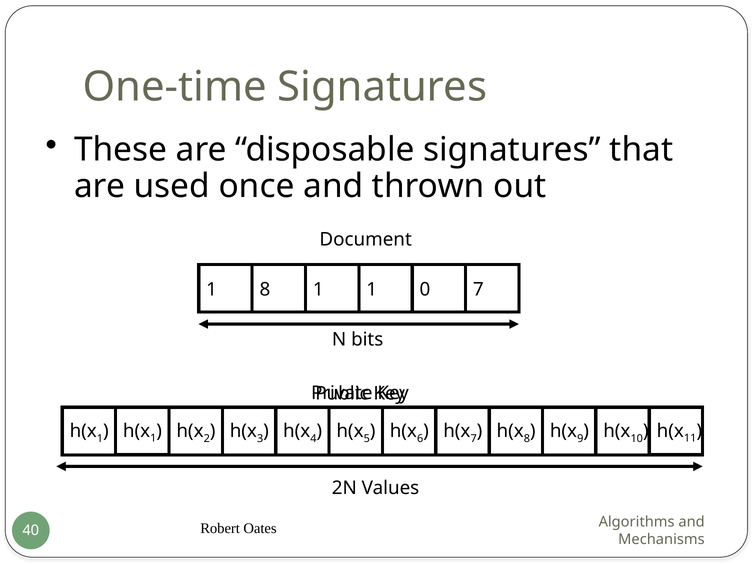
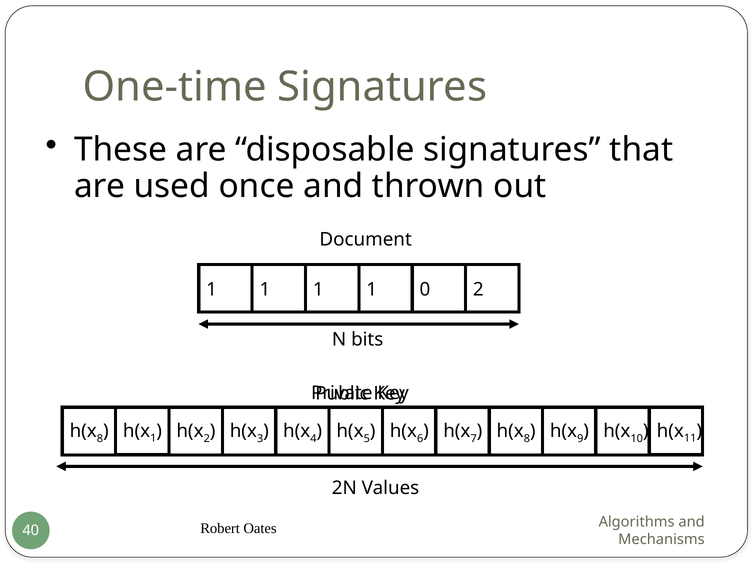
8 at (265, 290): 8 -> 1
0 7: 7 -> 2
1 at (100, 438): 1 -> 8
